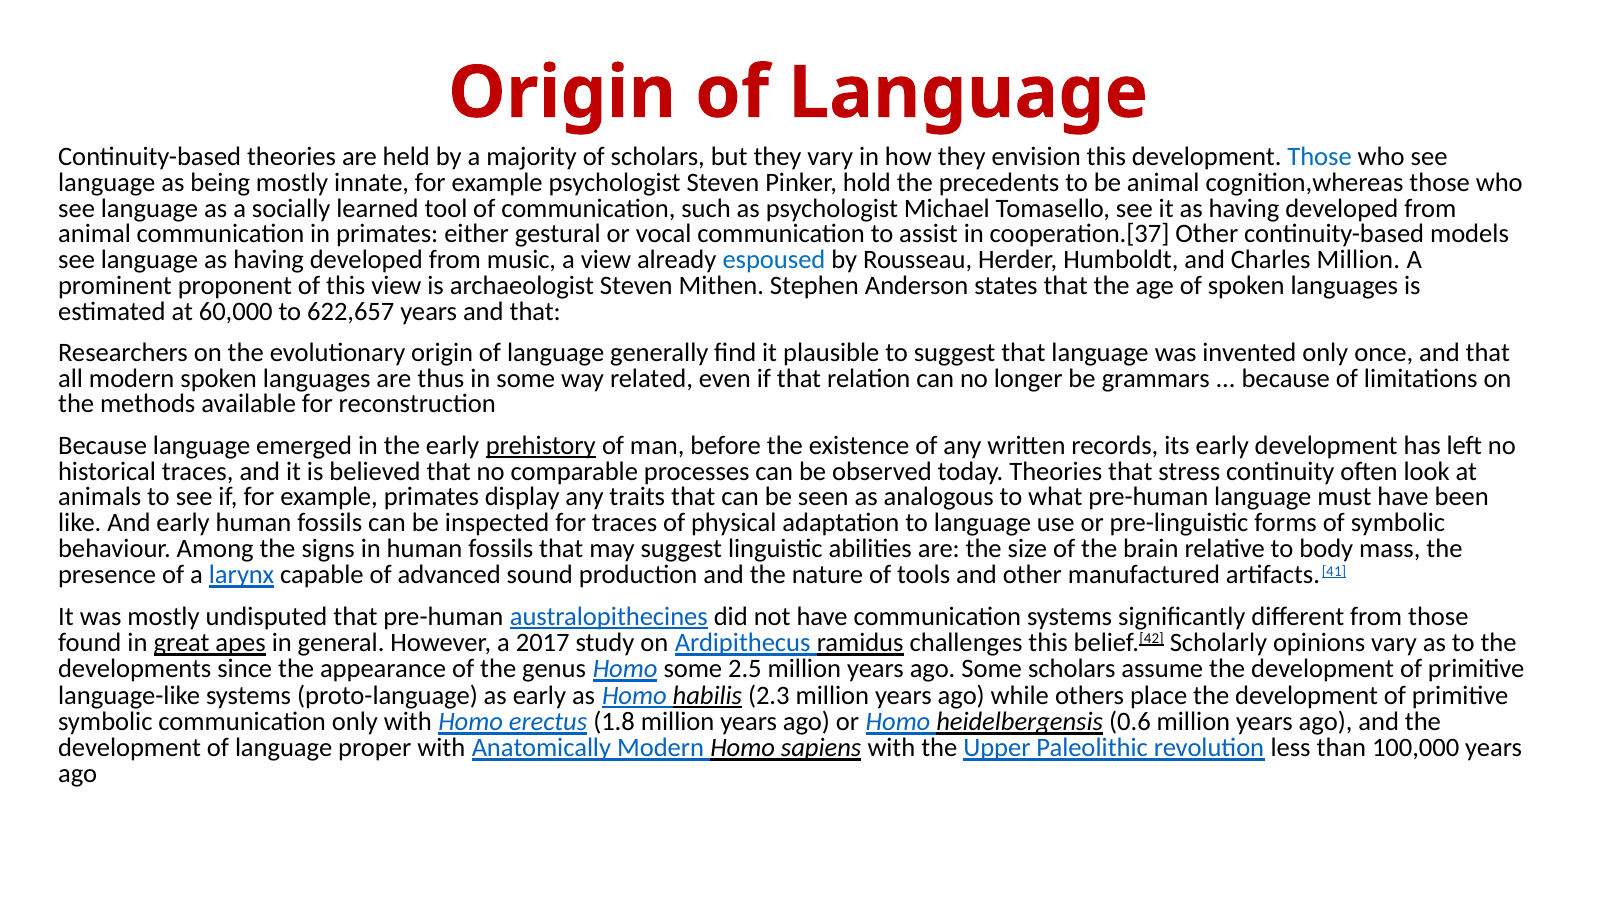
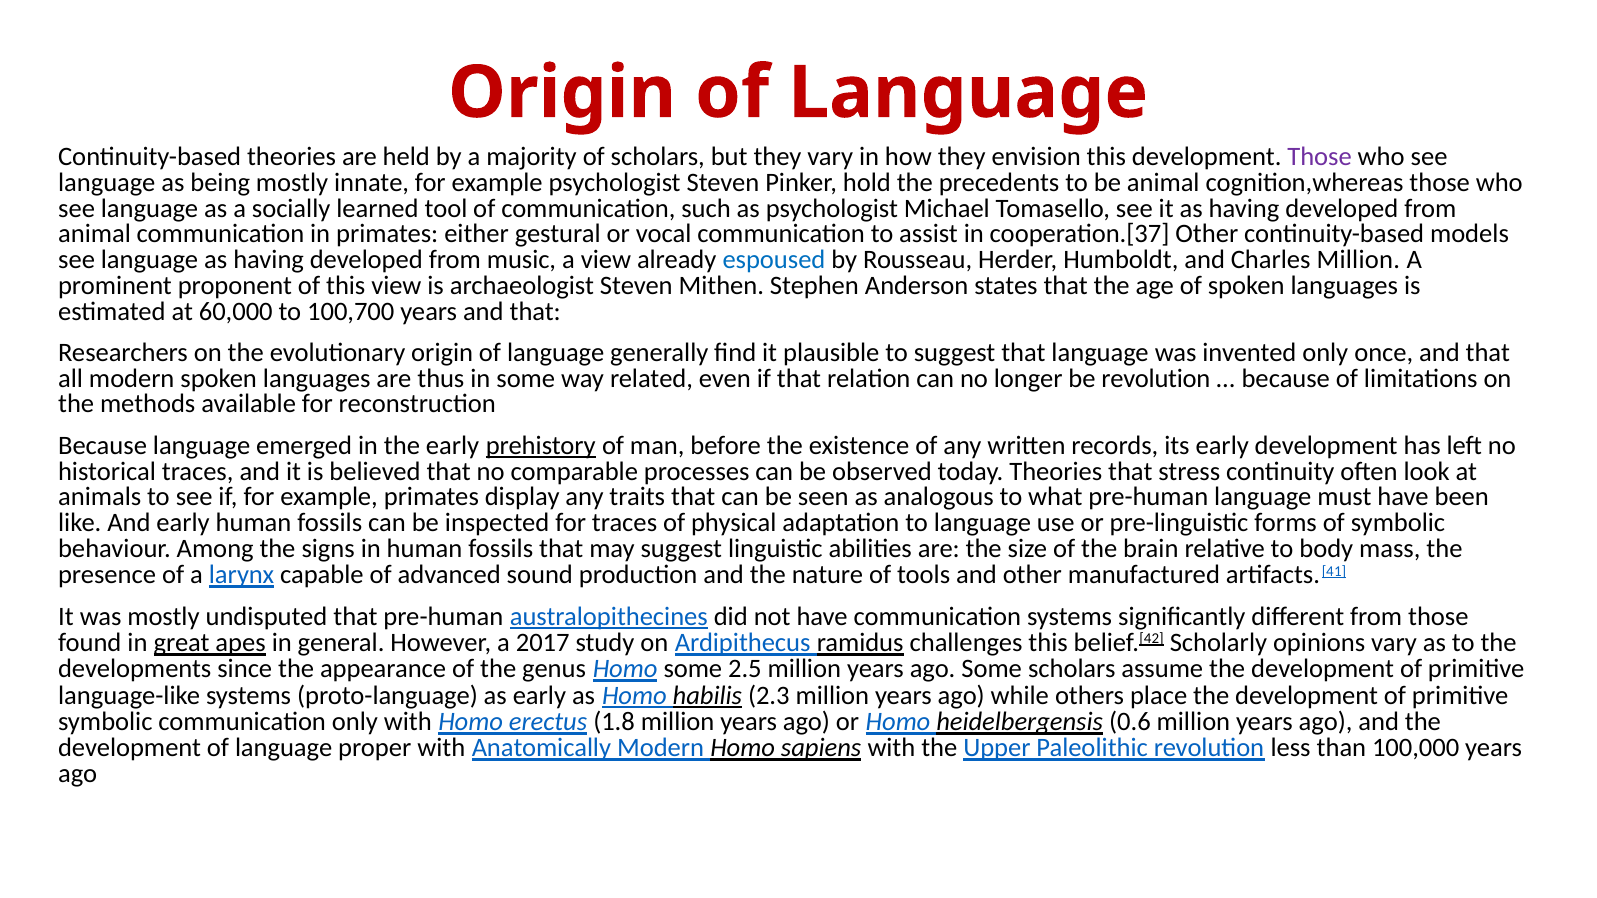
Those at (1320, 157) colour: blue -> purple
622,657: 622,657 -> 100,700
be grammars: grammars -> revolution
